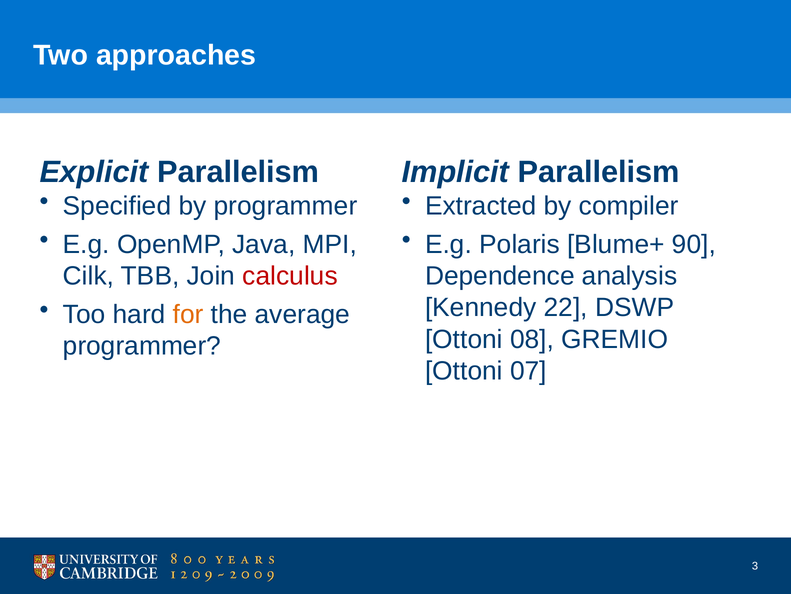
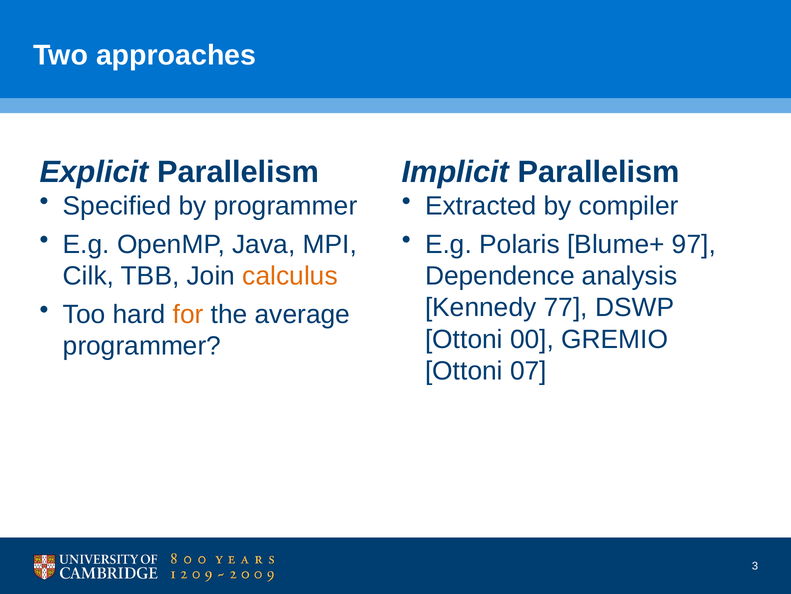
90: 90 -> 97
calculus colour: red -> orange
22: 22 -> 77
08: 08 -> 00
